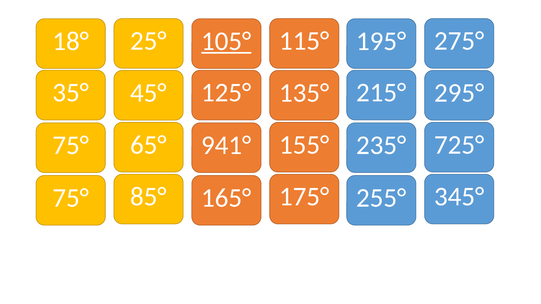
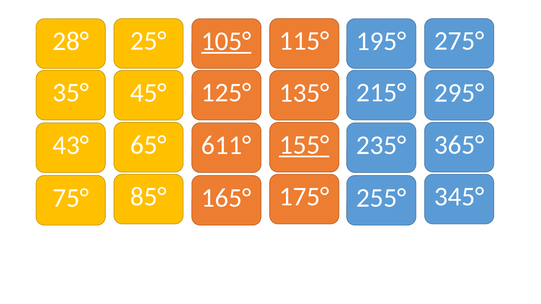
18°: 18° -> 28°
155° underline: none -> present
725°: 725° -> 365°
75° at (71, 145): 75° -> 43°
941°: 941° -> 611°
